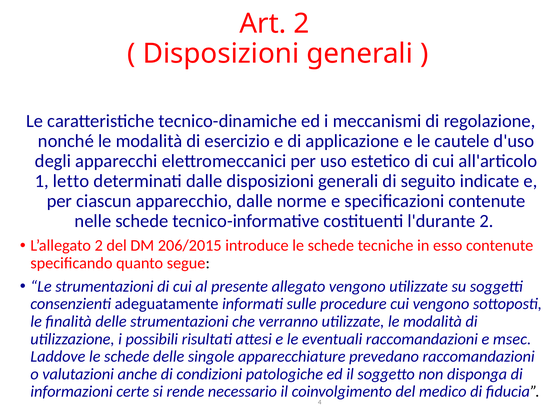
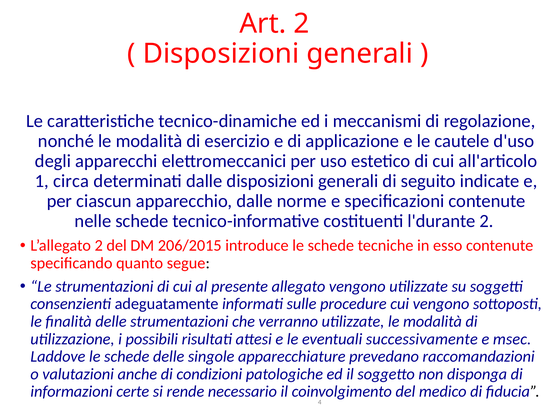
letto: letto -> circa
eventuali raccomandazioni: raccomandazioni -> successivamente
